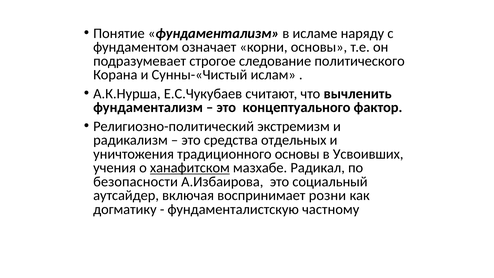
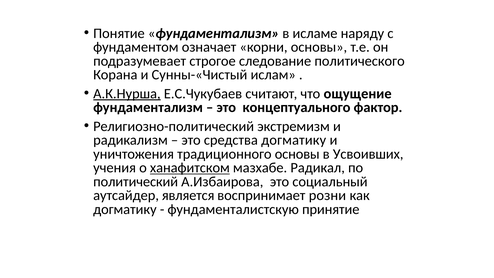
А.К.Нурша underline: none -> present
вычленить: вычленить -> ощущение
средства отдельных: отдельных -> догматику
безопасности: безопасности -> политический
включая: включая -> является
частному: частному -> принятие
